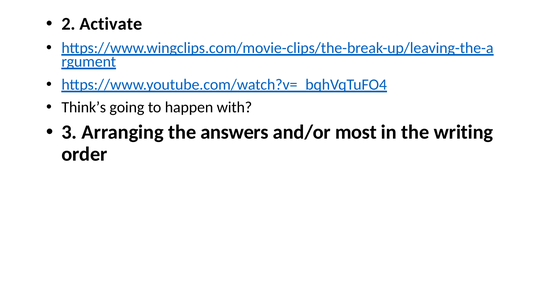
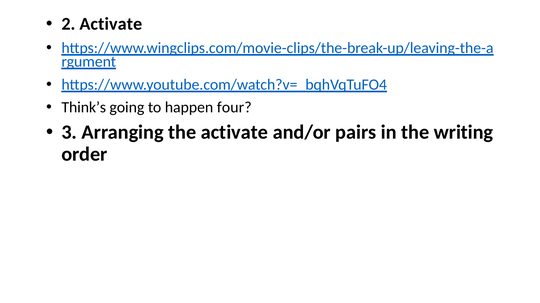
with: with -> four
the answers: answers -> activate
most: most -> pairs
